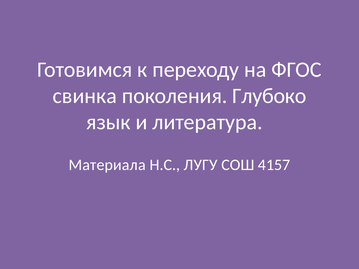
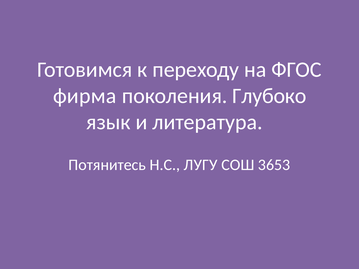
свинка: свинка -> фирма
Материала: Материала -> Потянитесь
4157: 4157 -> 3653
